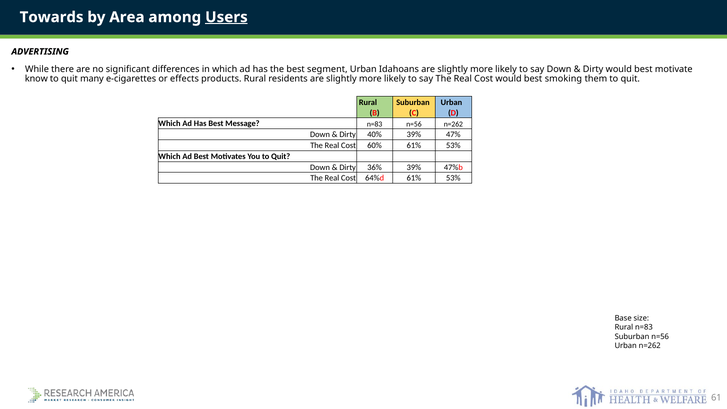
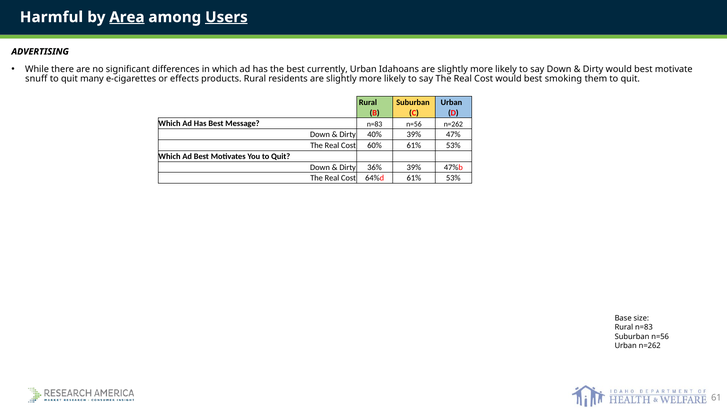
Towards: Towards -> Harmful
Area underline: none -> present
segment: segment -> currently
know: know -> snuff
